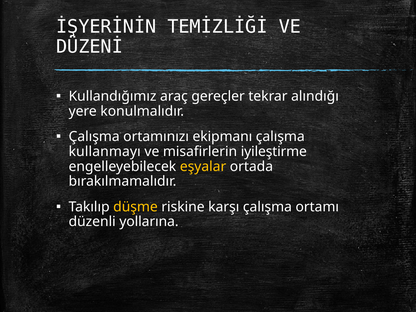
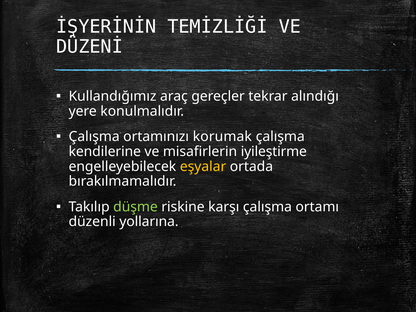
ekipmanı: ekipmanı -> korumak
kullanmayı: kullanmayı -> kendilerine
düşme colour: yellow -> light green
